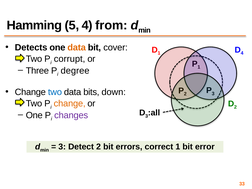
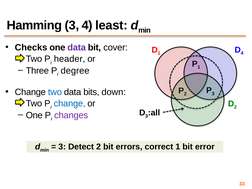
Hamming 5: 5 -> 3
from: from -> least
Detects: Detects -> Checks
data at (77, 47) colour: orange -> purple
corrupt: corrupt -> header
change at (70, 104) colour: orange -> blue
